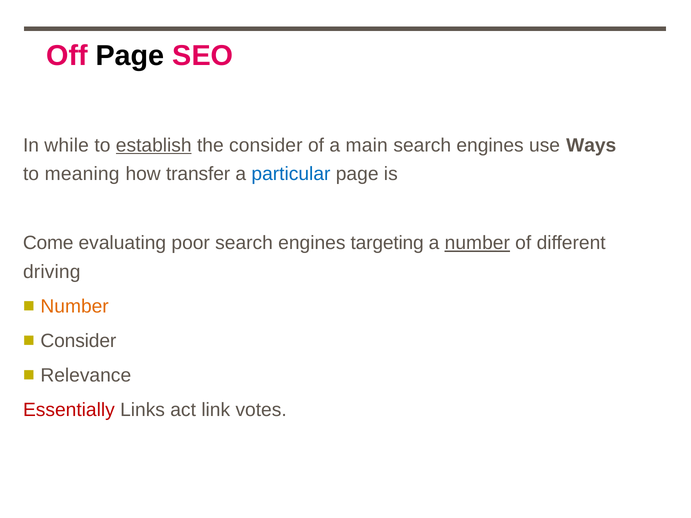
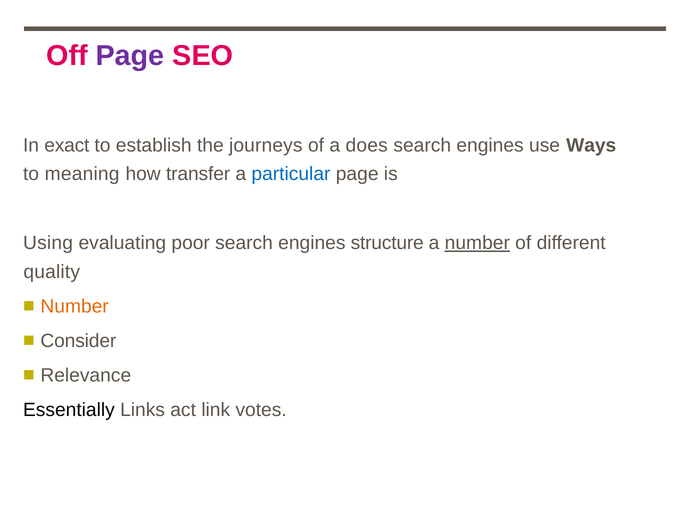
Page at (130, 56) colour: black -> purple
while: while -> exact
establish underline: present -> none
the consider: consider -> journeys
main: main -> does
Come: Come -> Using
targeting: targeting -> structure
driving: driving -> quality
Essentially colour: red -> black
